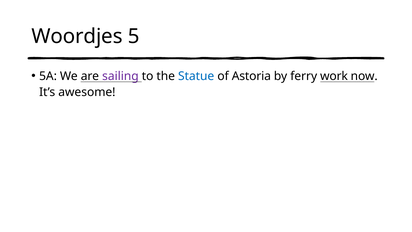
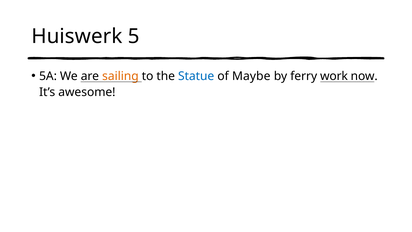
Woordjes: Woordjes -> Huiswerk
sailing colour: purple -> orange
Astoria: Astoria -> Maybe
